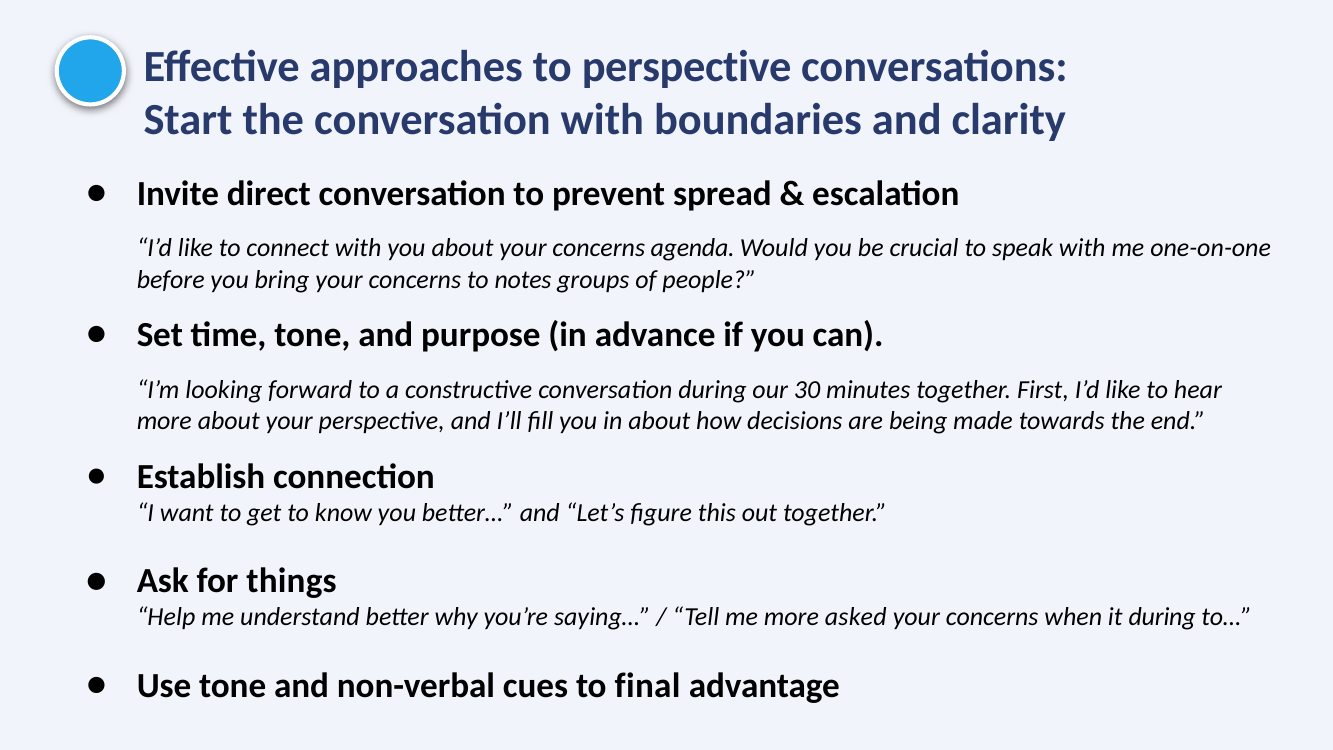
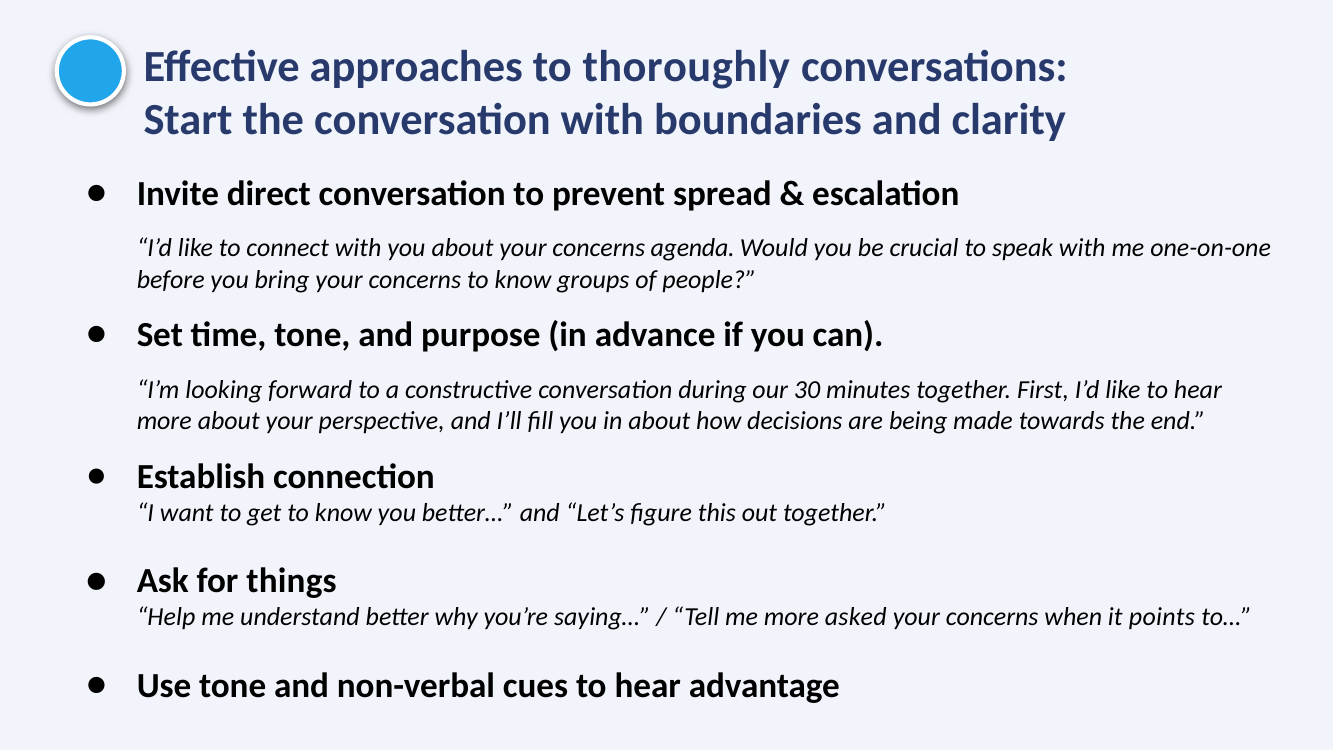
to perspective: perspective -> thoroughly
concerns to notes: notes -> know
it during: during -> points
cues to final: final -> hear
